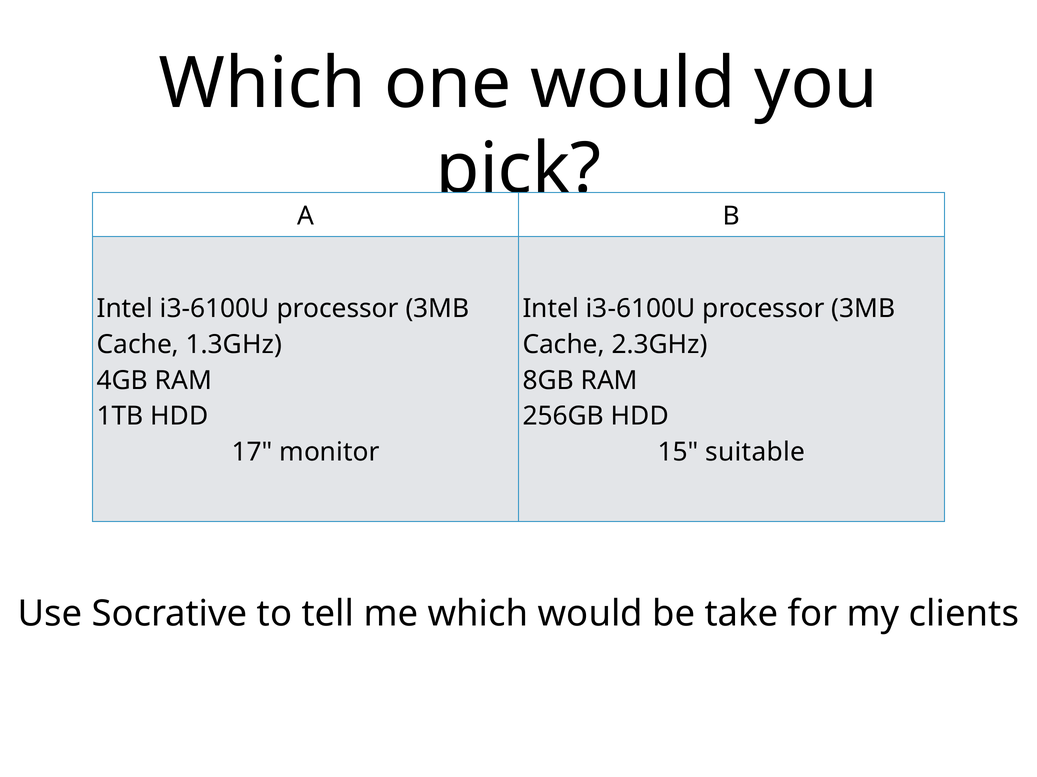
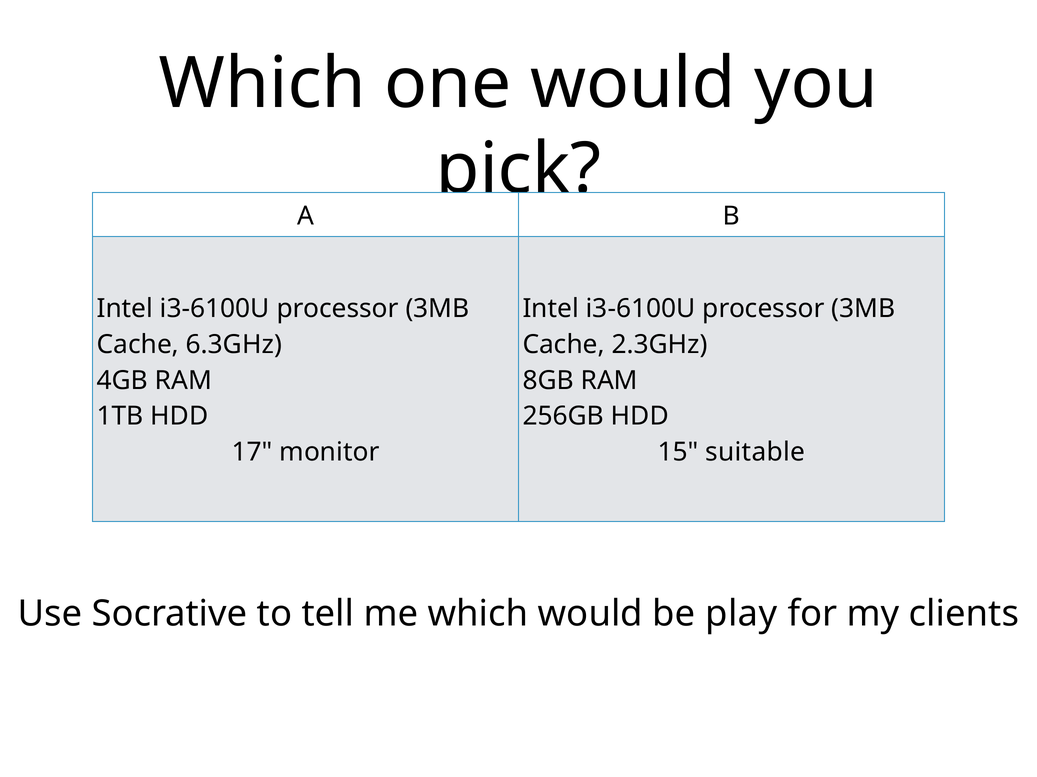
1.3GHz: 1.3GHz -> 6.3GHz
take: take -> play
